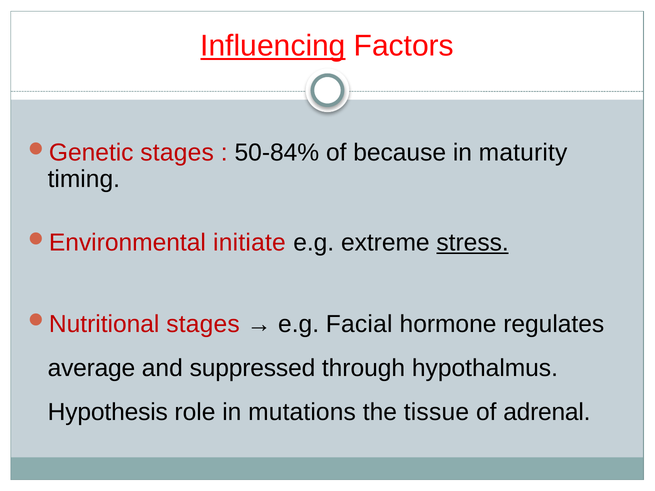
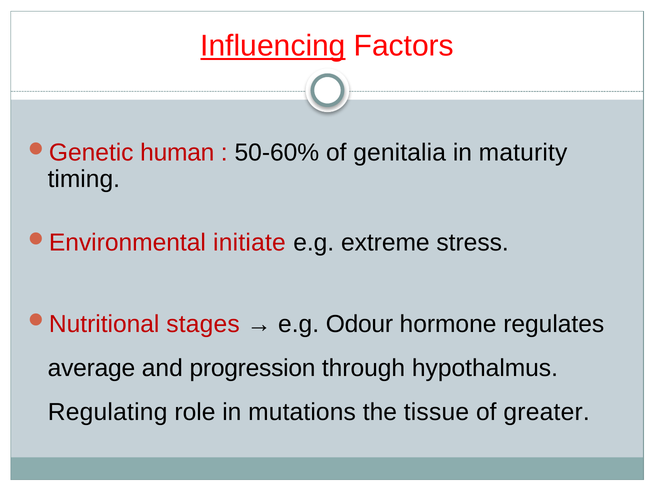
stages at (177, 153): stages -> human
50-84%: 50-84% -> 50-60%
because: because -> genitalia
stress underline: present -> none
Facial: Facial -> Odour
suppressed: suppressed -> progression
Hypothesis: Hypothesis -> Regulating
adrenal: adrenal -> greater
